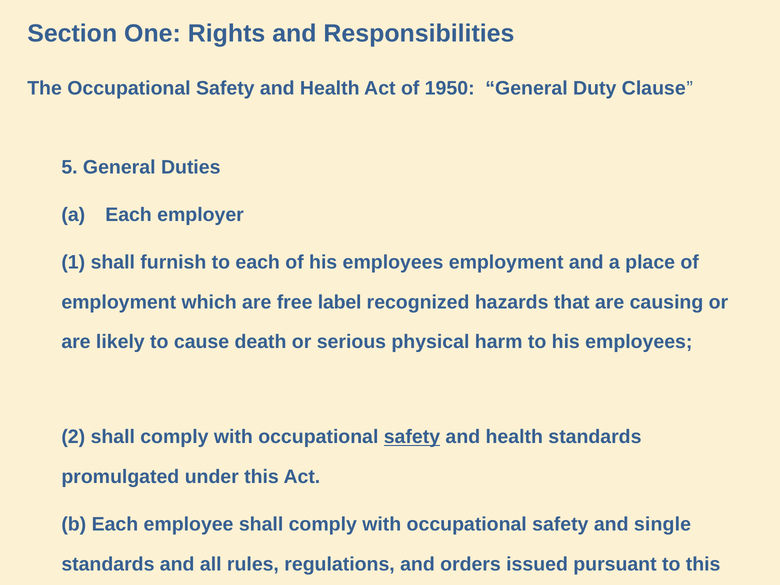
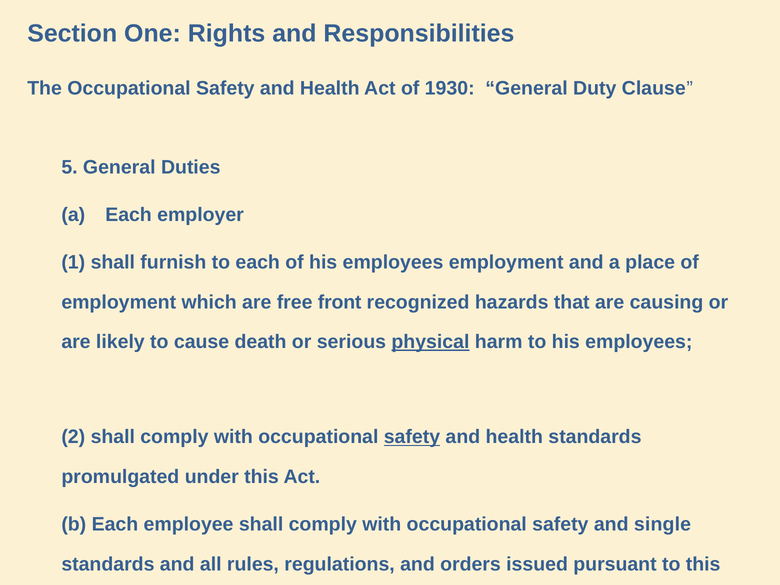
1950: 1950 -> 1930
label: label -> front
physical underline: none -> present
